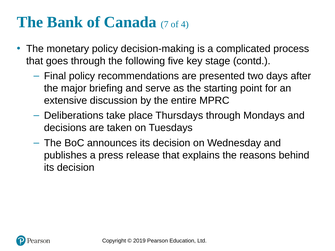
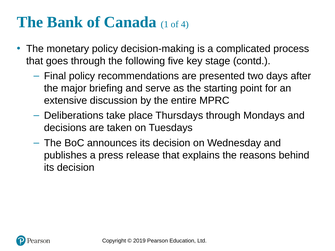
7: 7 -> 1
